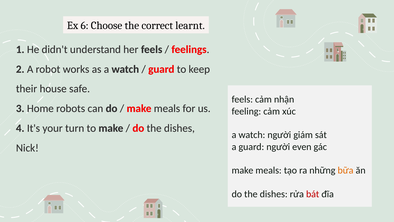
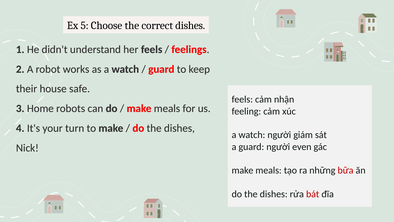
6: 6 -> 5
correct learnt: learnt -> dishes
bữa colour: orange -> red
